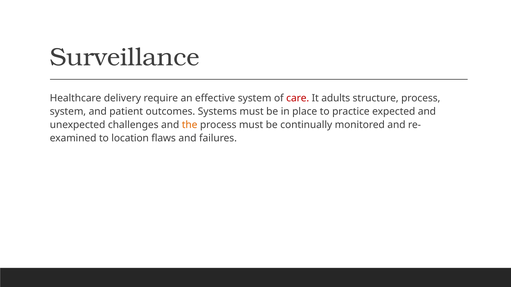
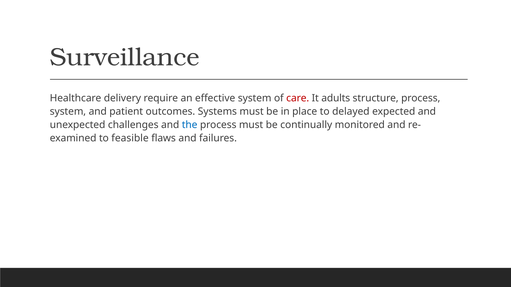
practice: practice -> delayed
the colour: orange -> blue
location: location -> feasible
